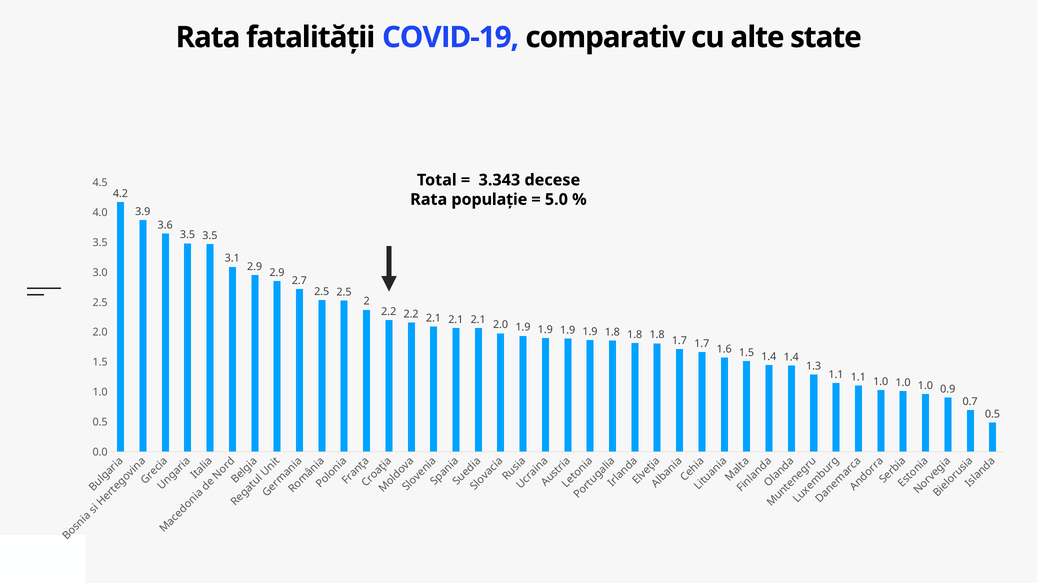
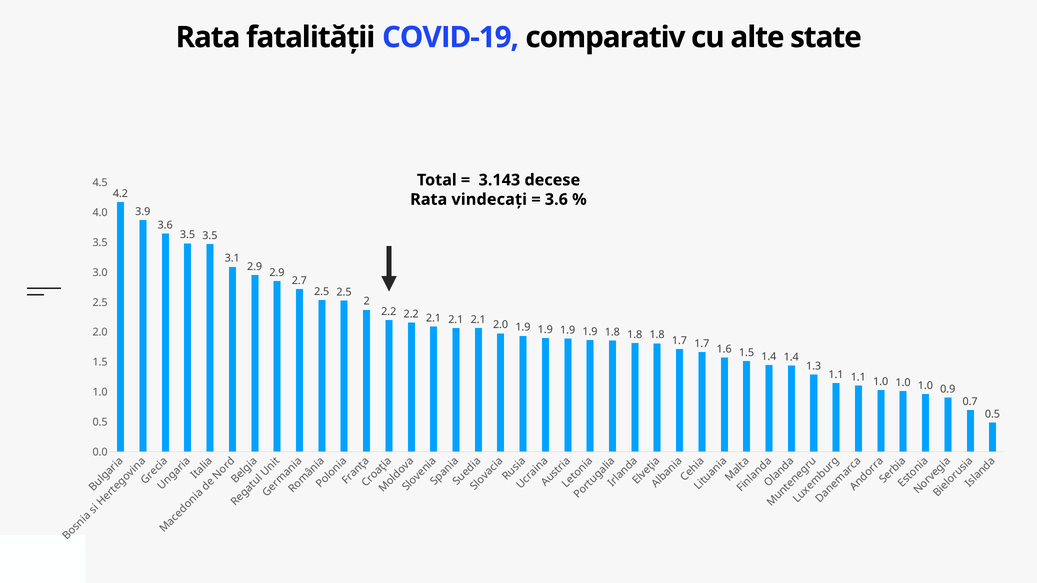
3.343: 3.343 -> 3.143
populație: populație -> vindecați
5.0 at (556, 200): 5.0 -> 3.6
